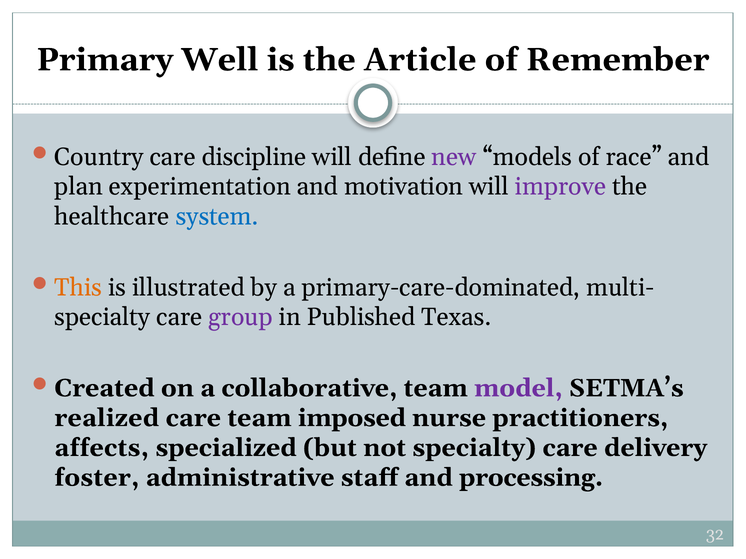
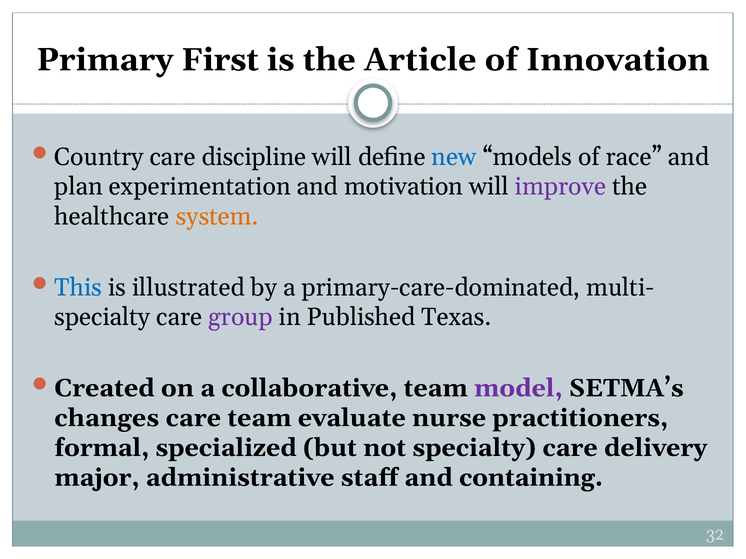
Well: Well -> First
Remember: Remember -> Innovation
new colour: purple -> blue
system colour: blue -> orange
This colour: orange -> blue
realized: realized -> changes
imposed: imposed -> evaluate
affects: affects -> formal
foster: foster -> major
processing: processing -> containing
